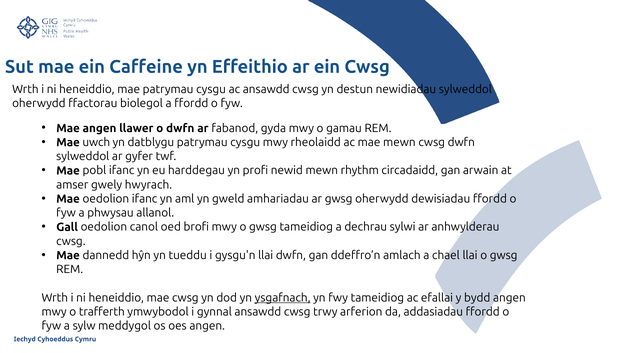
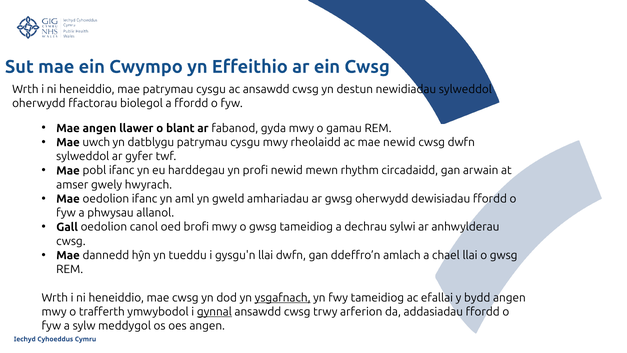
Caffeine: Caffeine -> Cwympo
o dwfn: dwfn -> blant
mae mewn: mewn -> newid
gynnal underline: none -> present
